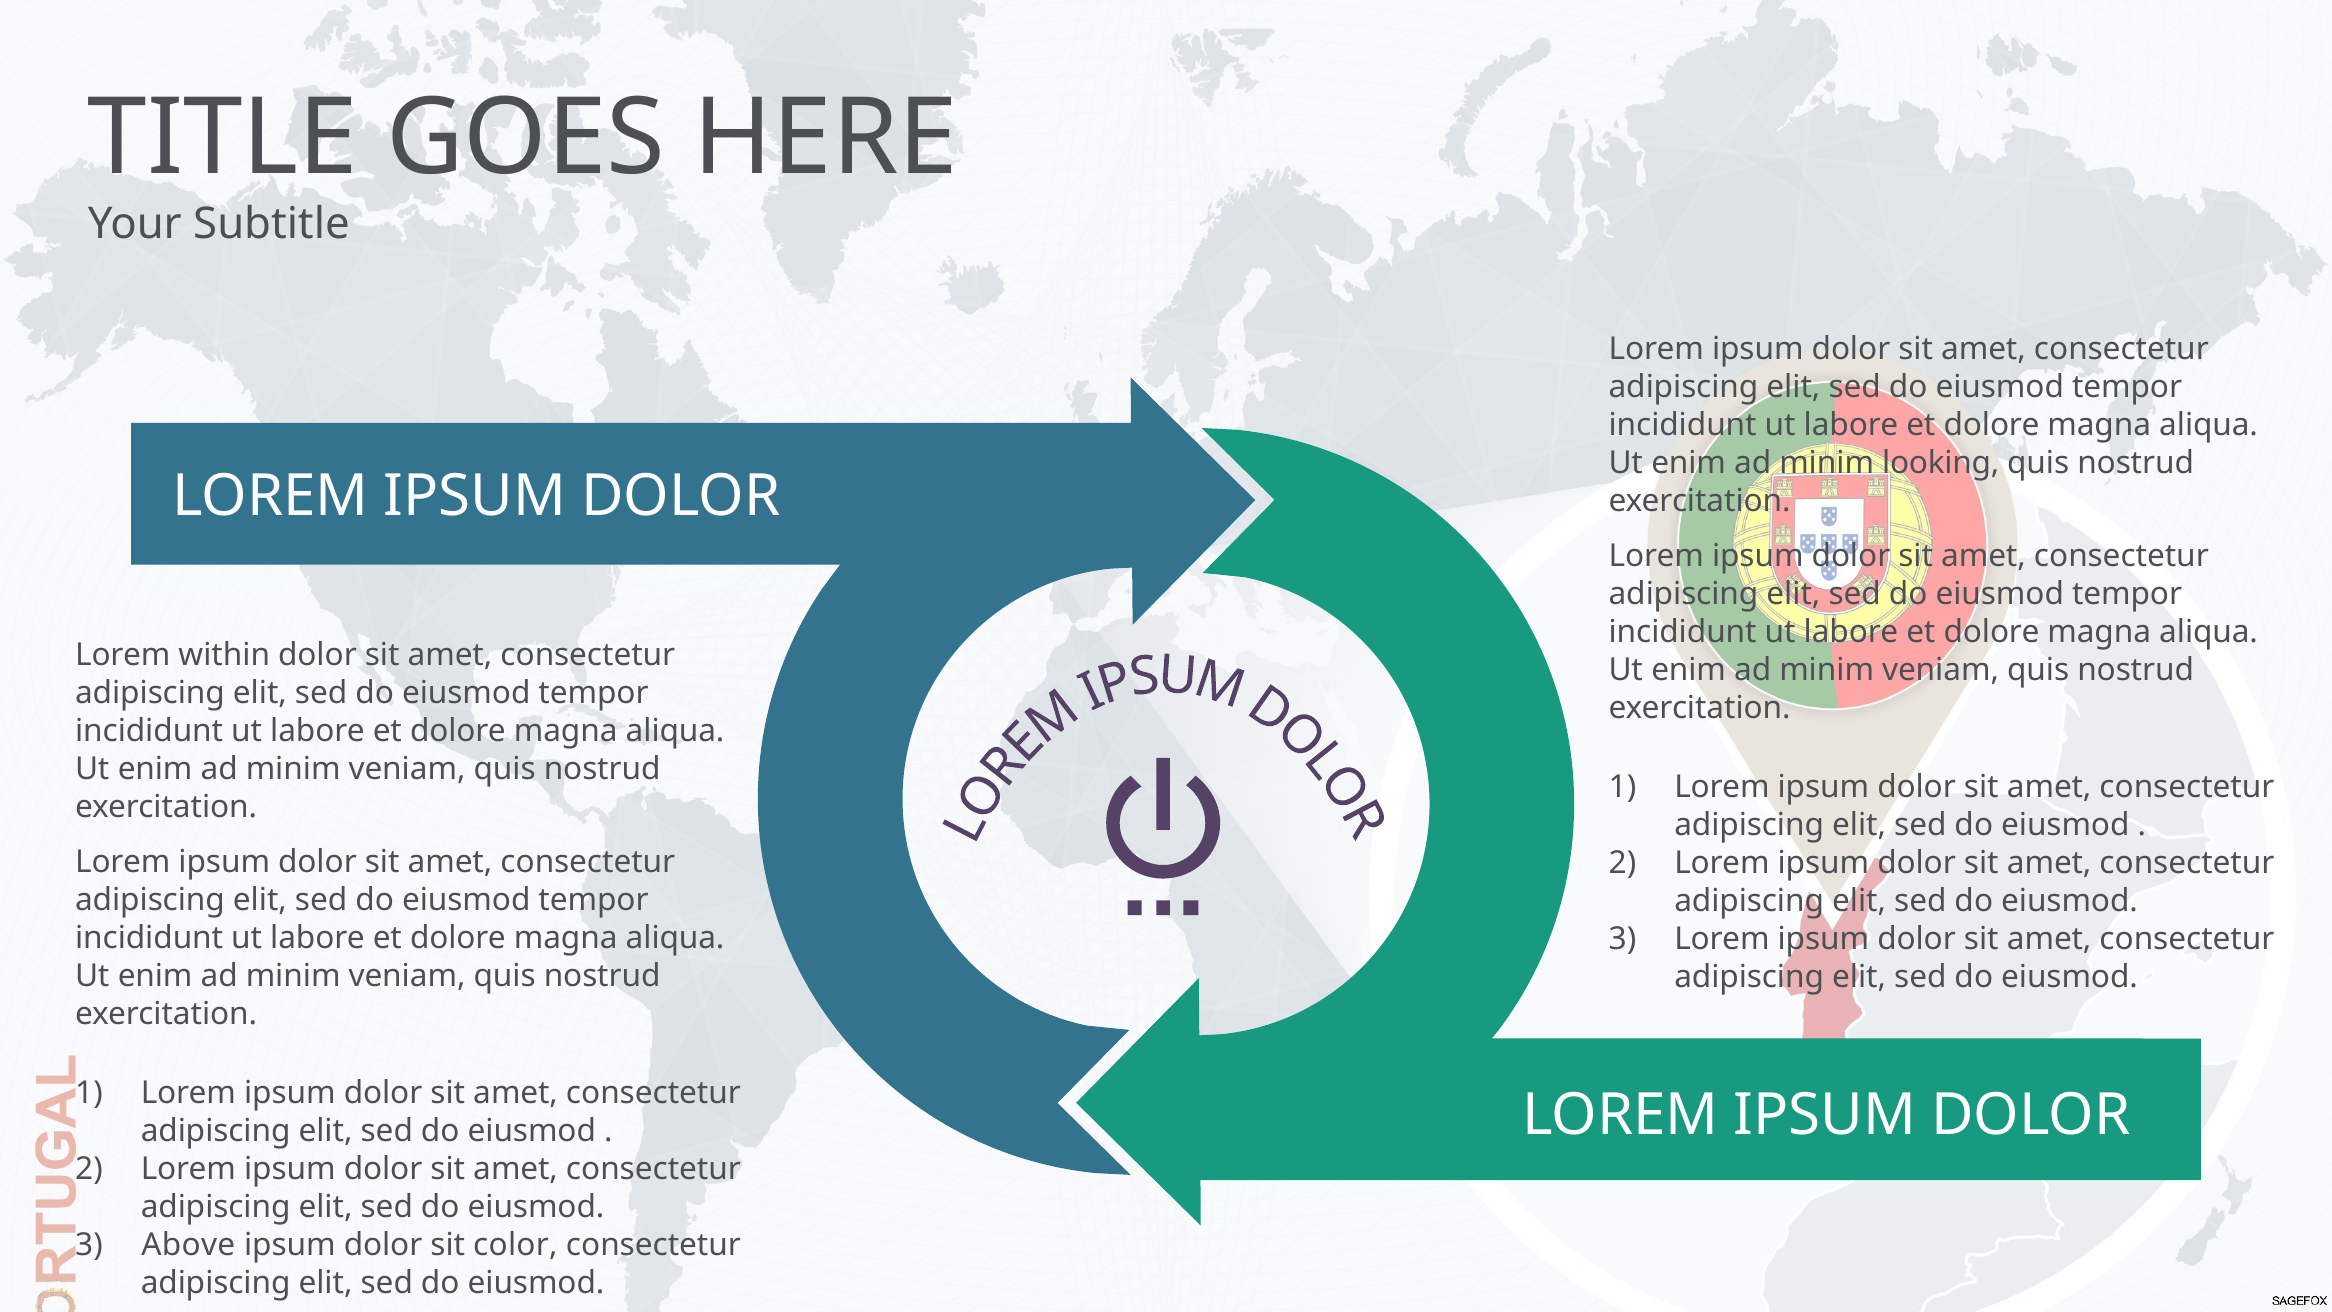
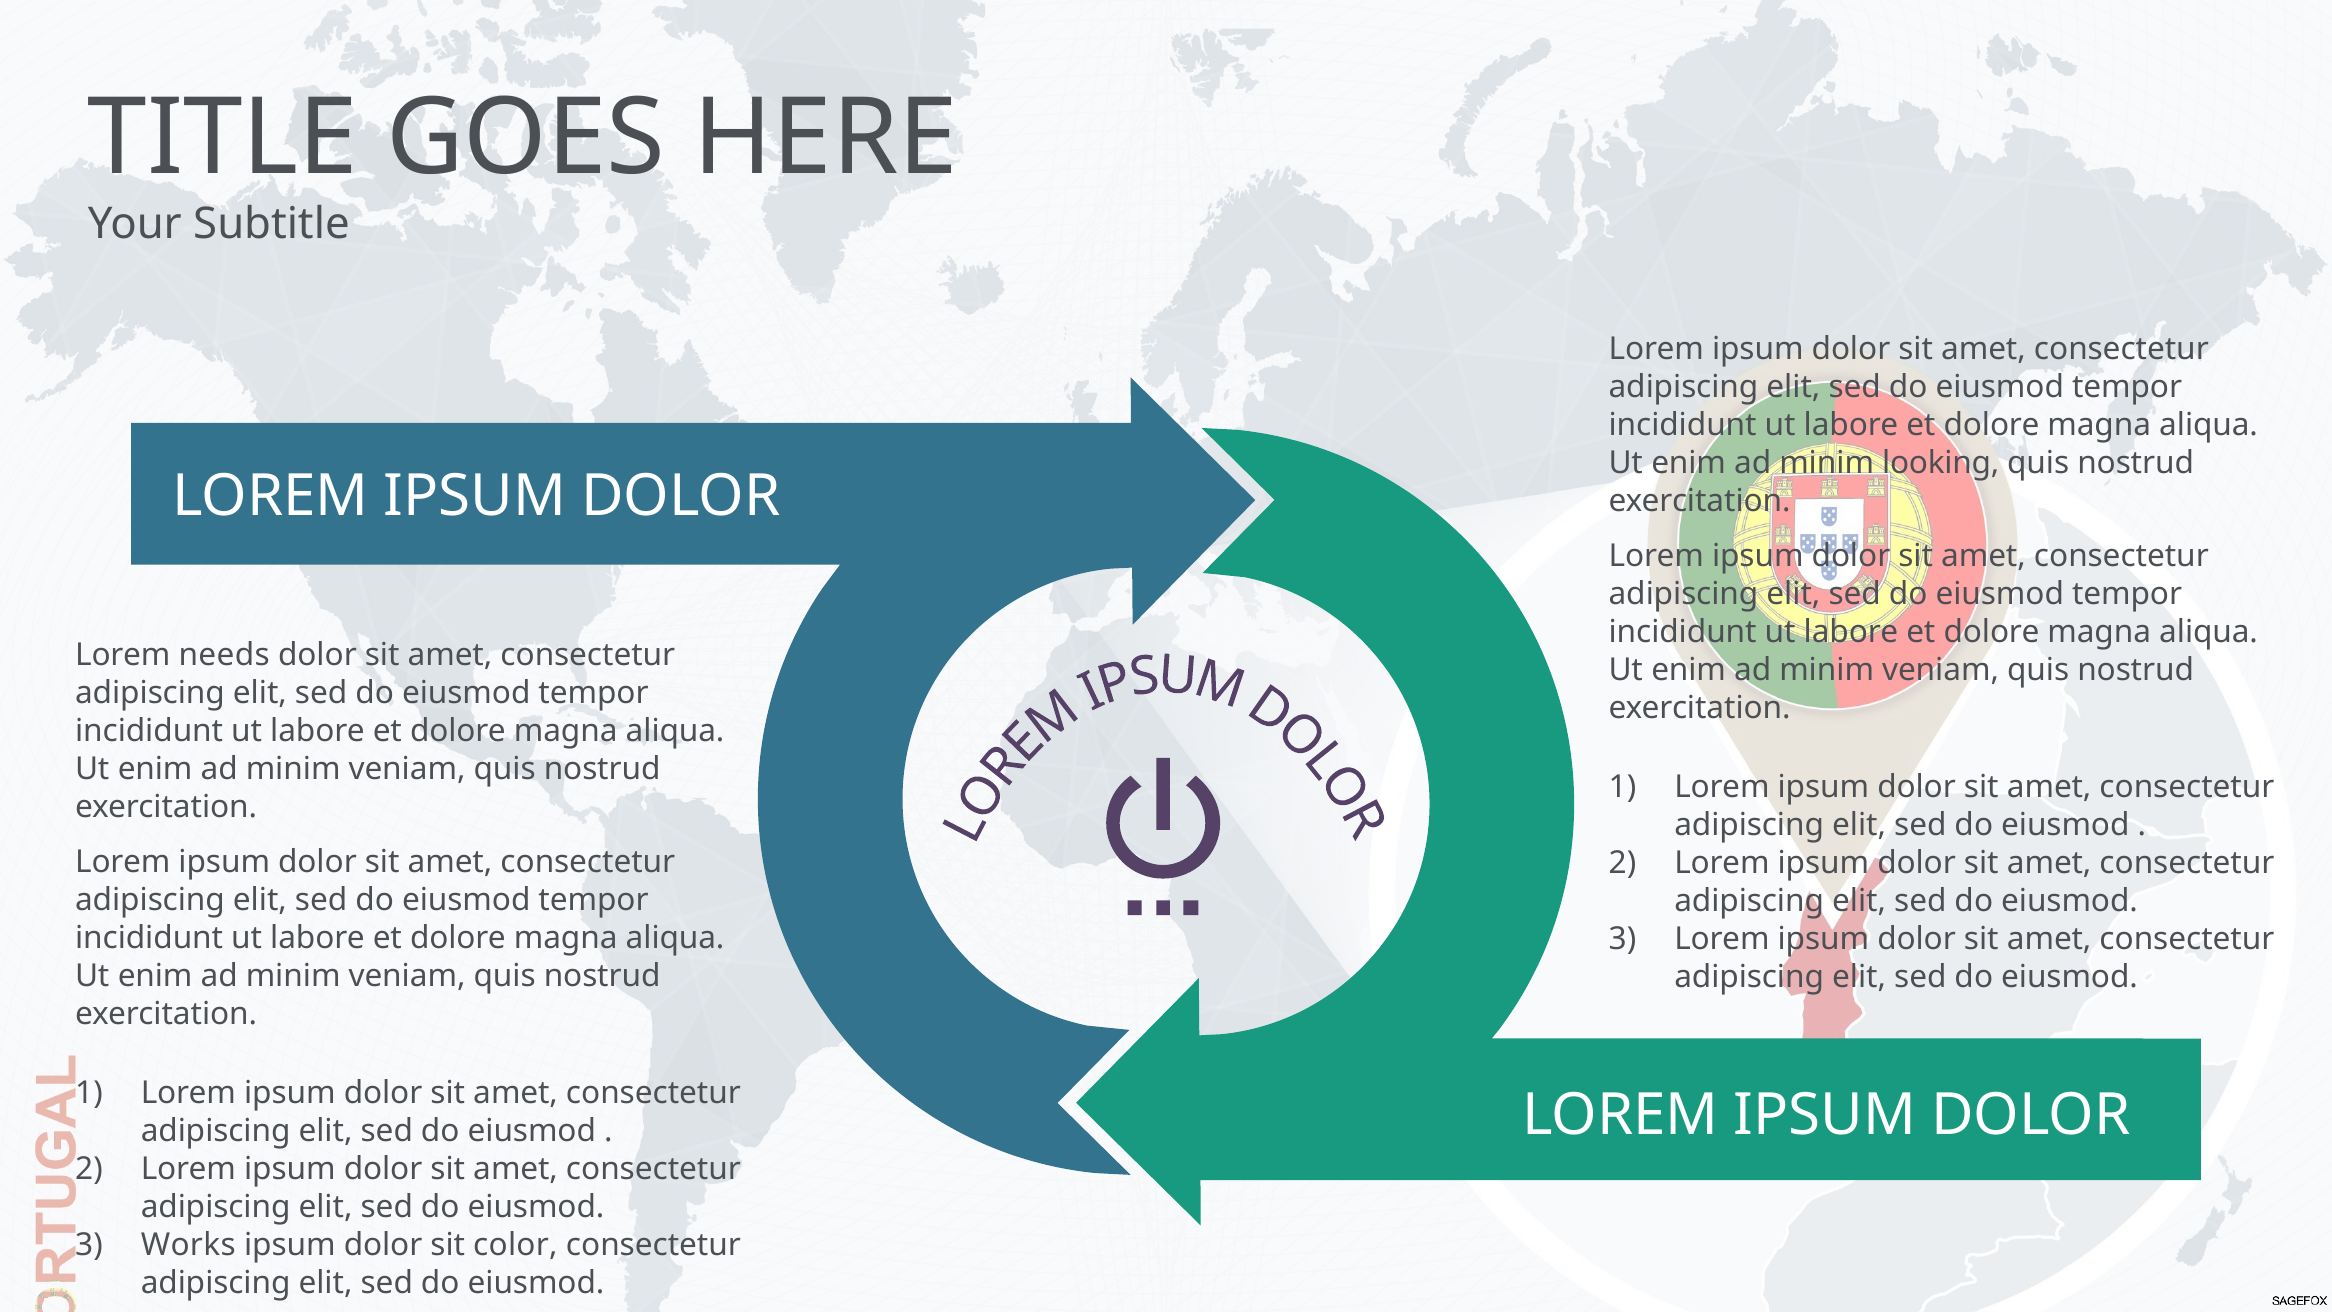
within: within -> needs
Above: Above -> Works
